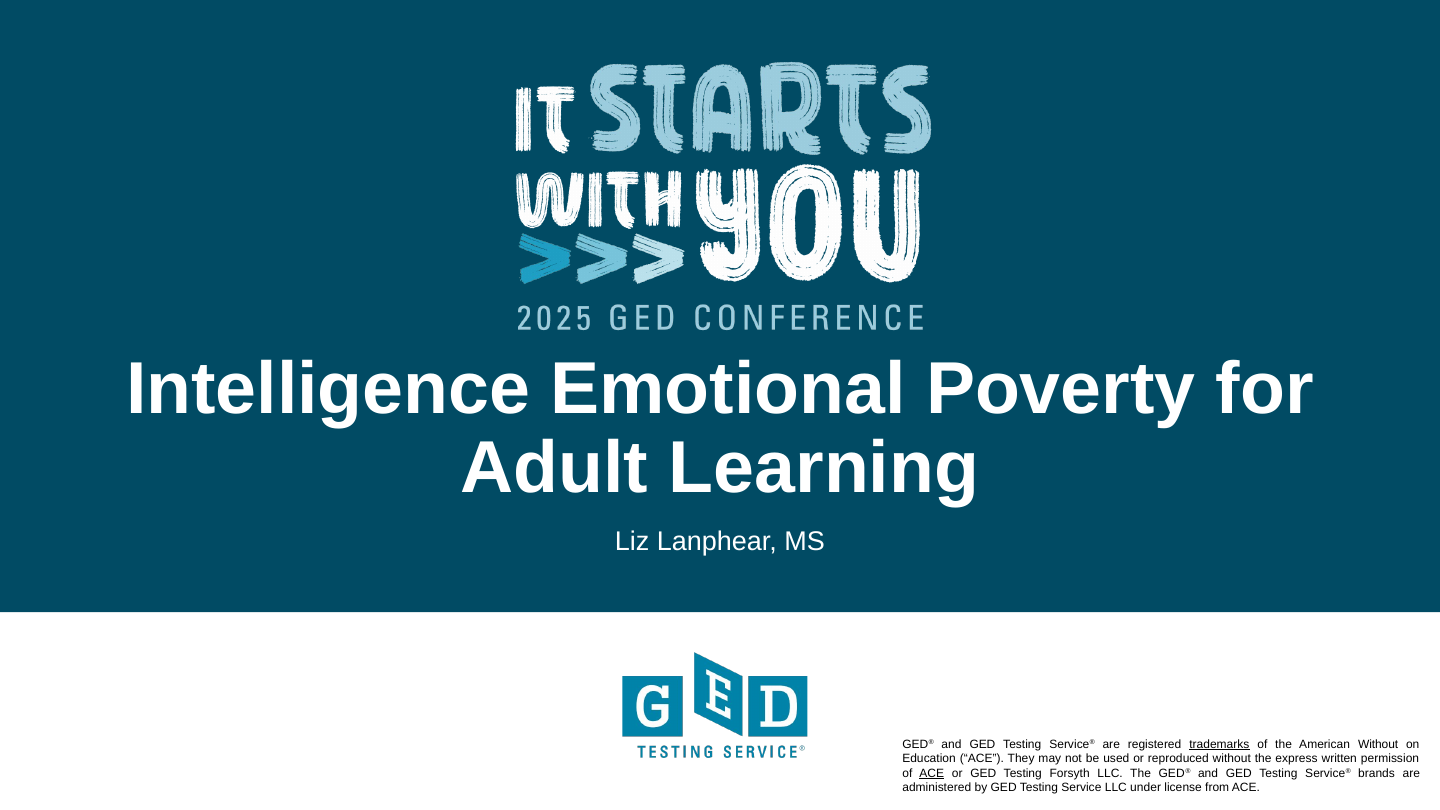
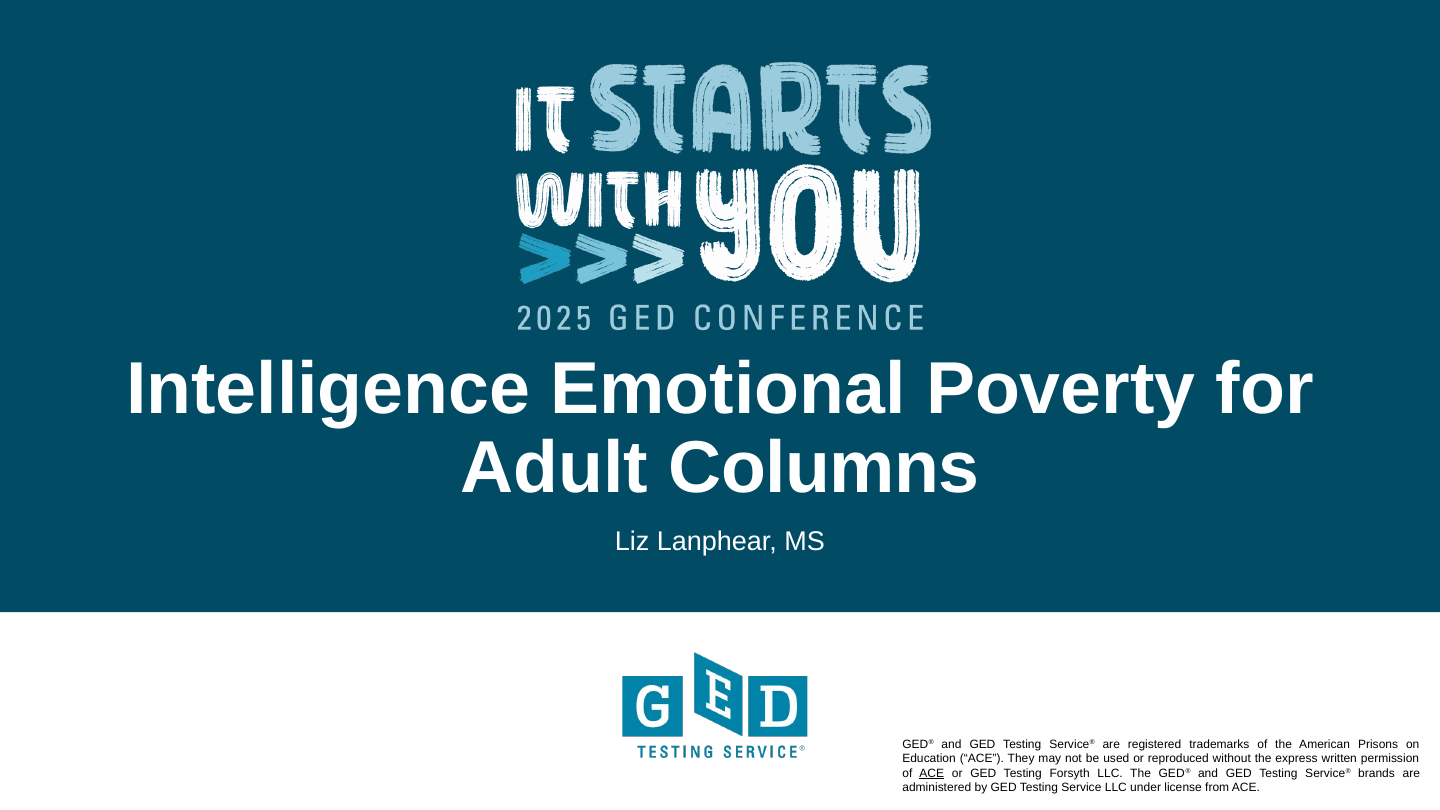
Learning: Learning -> Columns
trademarks underline: present -> none
American Without: Without -> Prisons
